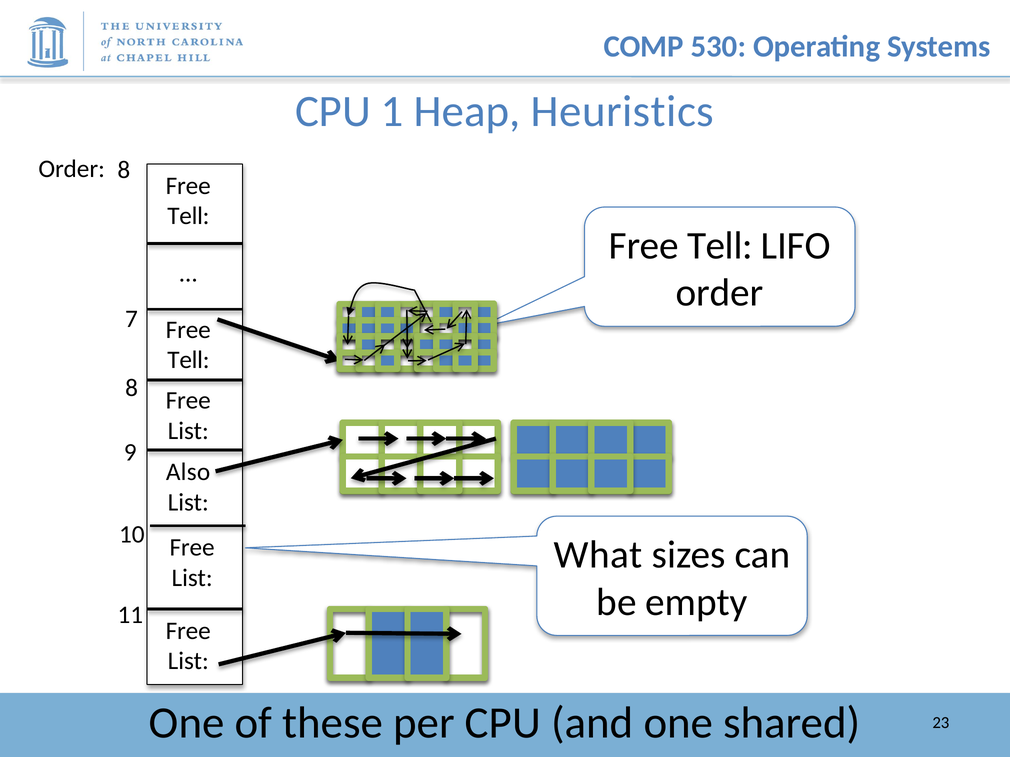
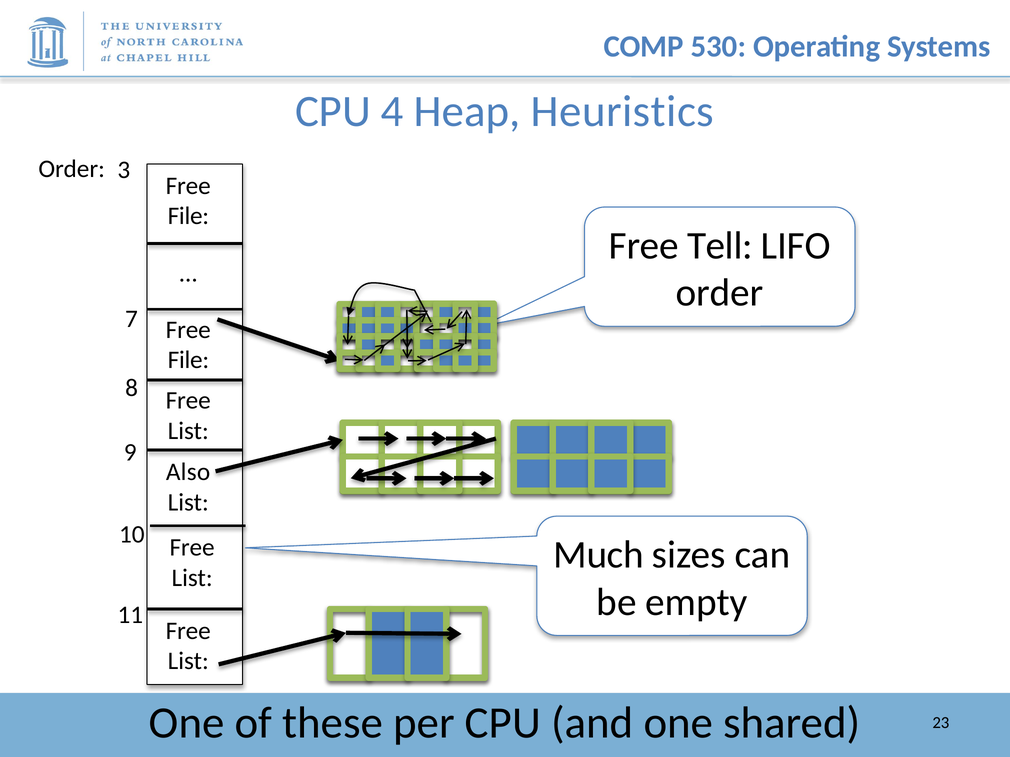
1: 1 -> 4
Order 8: 8 -> 3
Tell at (188, 216): Tell -> File
Tell at (188, 360): Tell -> File
What: What -> Much
